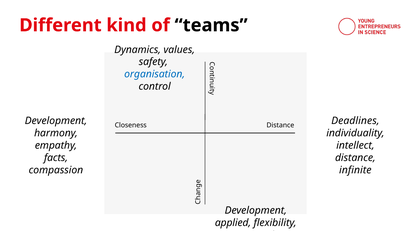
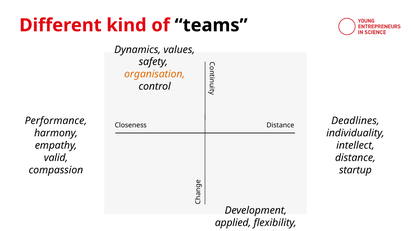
organisation colour: blue -> orange
Development at (56, 121): Development -> Performance
facts: facts -> valid
infinite: infinite -> startup
